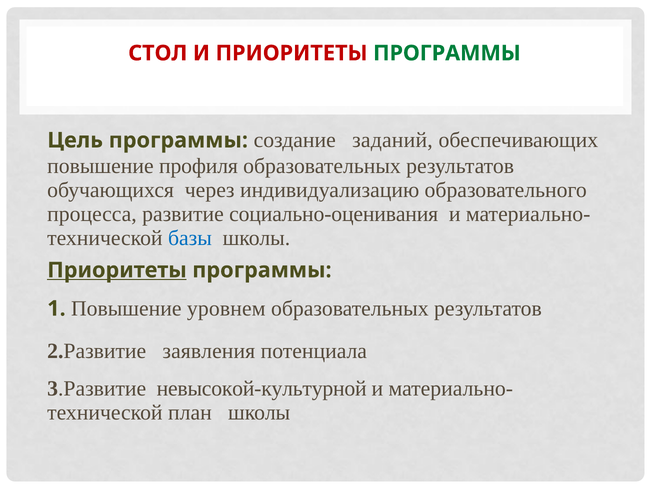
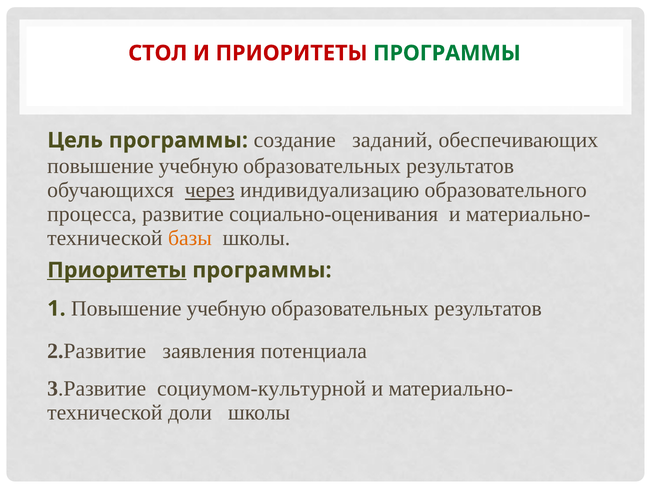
профиля at (198, 166): профиля -> учебную
через underline: none -> present
базы colour: blue -> orange
1 Повышение уровнем: уровнем -> учебную
невысокой-культурной: невысокой-культурной -> социумом-культурной
план: план -> доли
